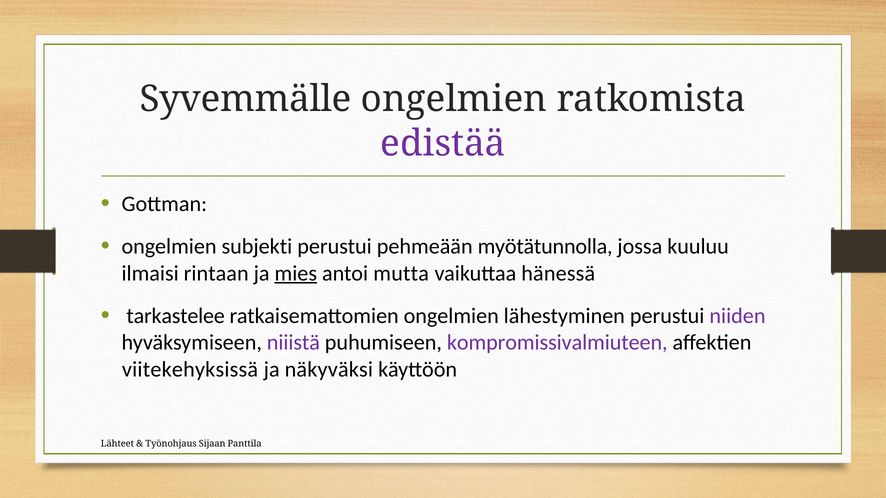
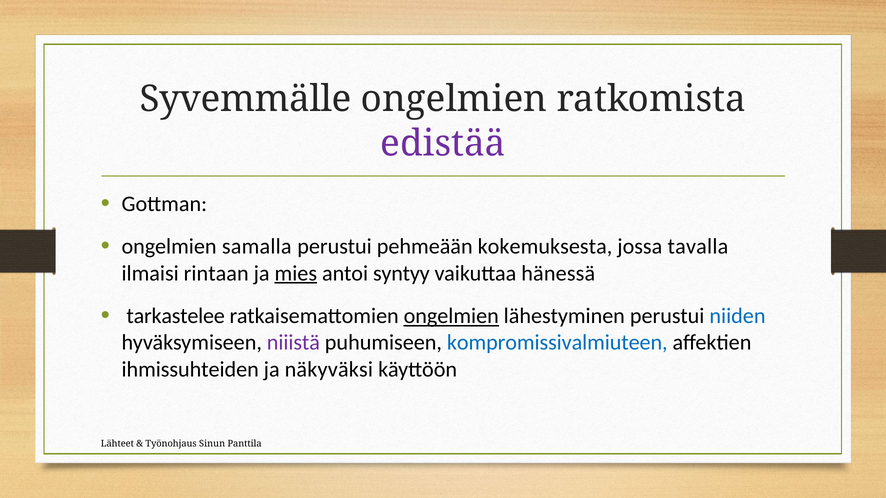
subjekti: subjekti -> samalla
myötätunnolla: myötätunnolla -> kokemuksesta
kuuluu: kuuluu -> tavalla
mutta: mutta -> syntyy
ongelmien at (451, 316) underline: none -> present
niiden colour: purple -> blue
kompromissivalmiuteen colour: purple -> blue
viitekehyksissä: viitekehyksissä -> ihmissuhteiden
Sijaan: Sijaan -> Sinun
